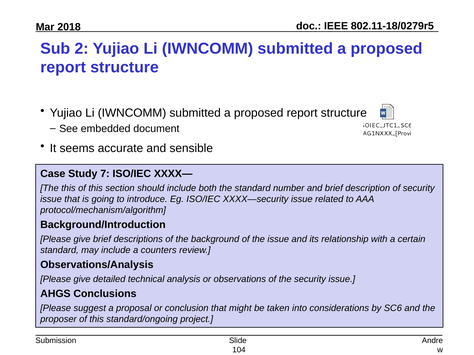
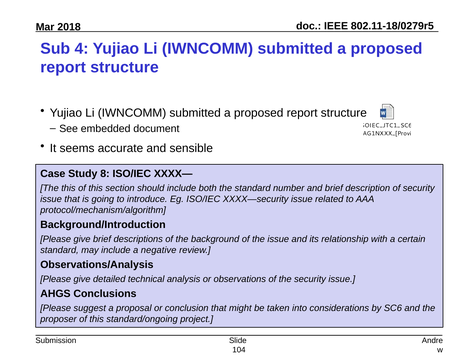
2: 2 -> 4
7: 7 -> 8
counters: counters -> negative
